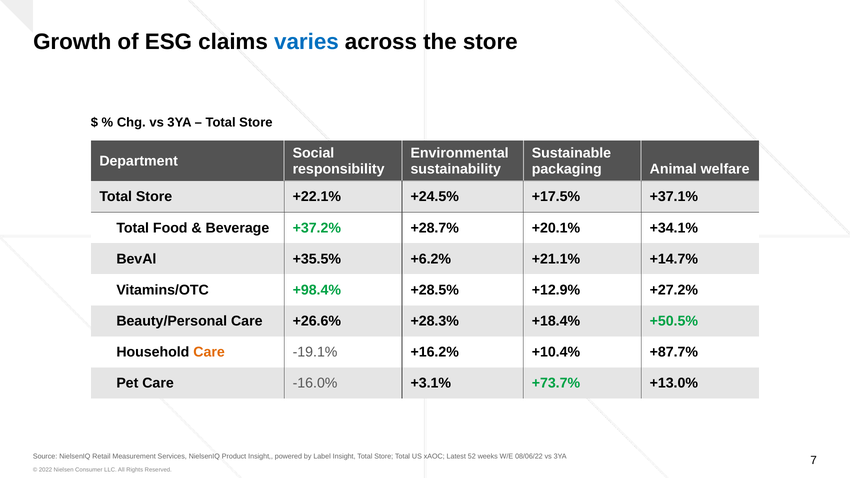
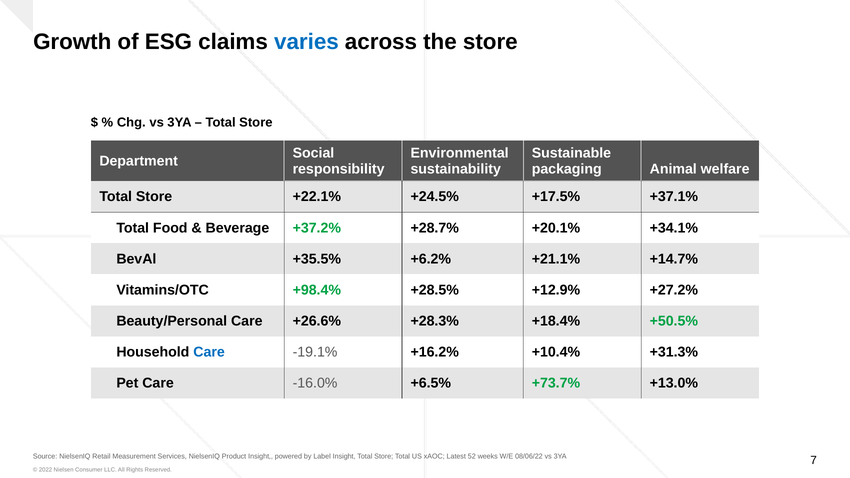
Care at (209, 352) colour: orange -> blue
+87.7%: +87.7% -> +31.3%
+3.1%: +3.1% -> +6.5%
